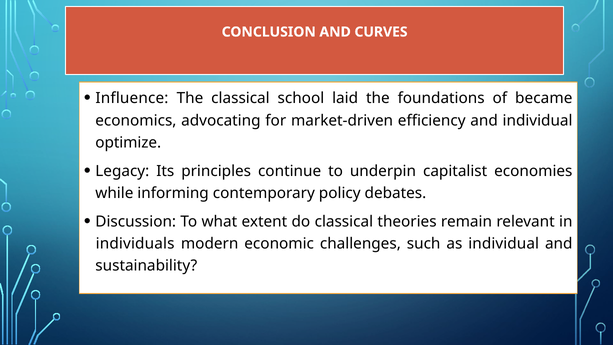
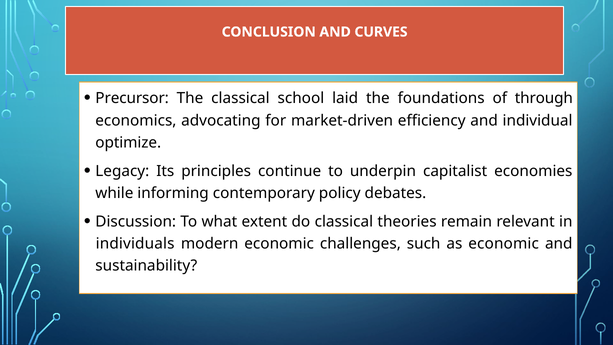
Influence: Influence -> Precursor
became: became -> through
as individual: individual -> economic
